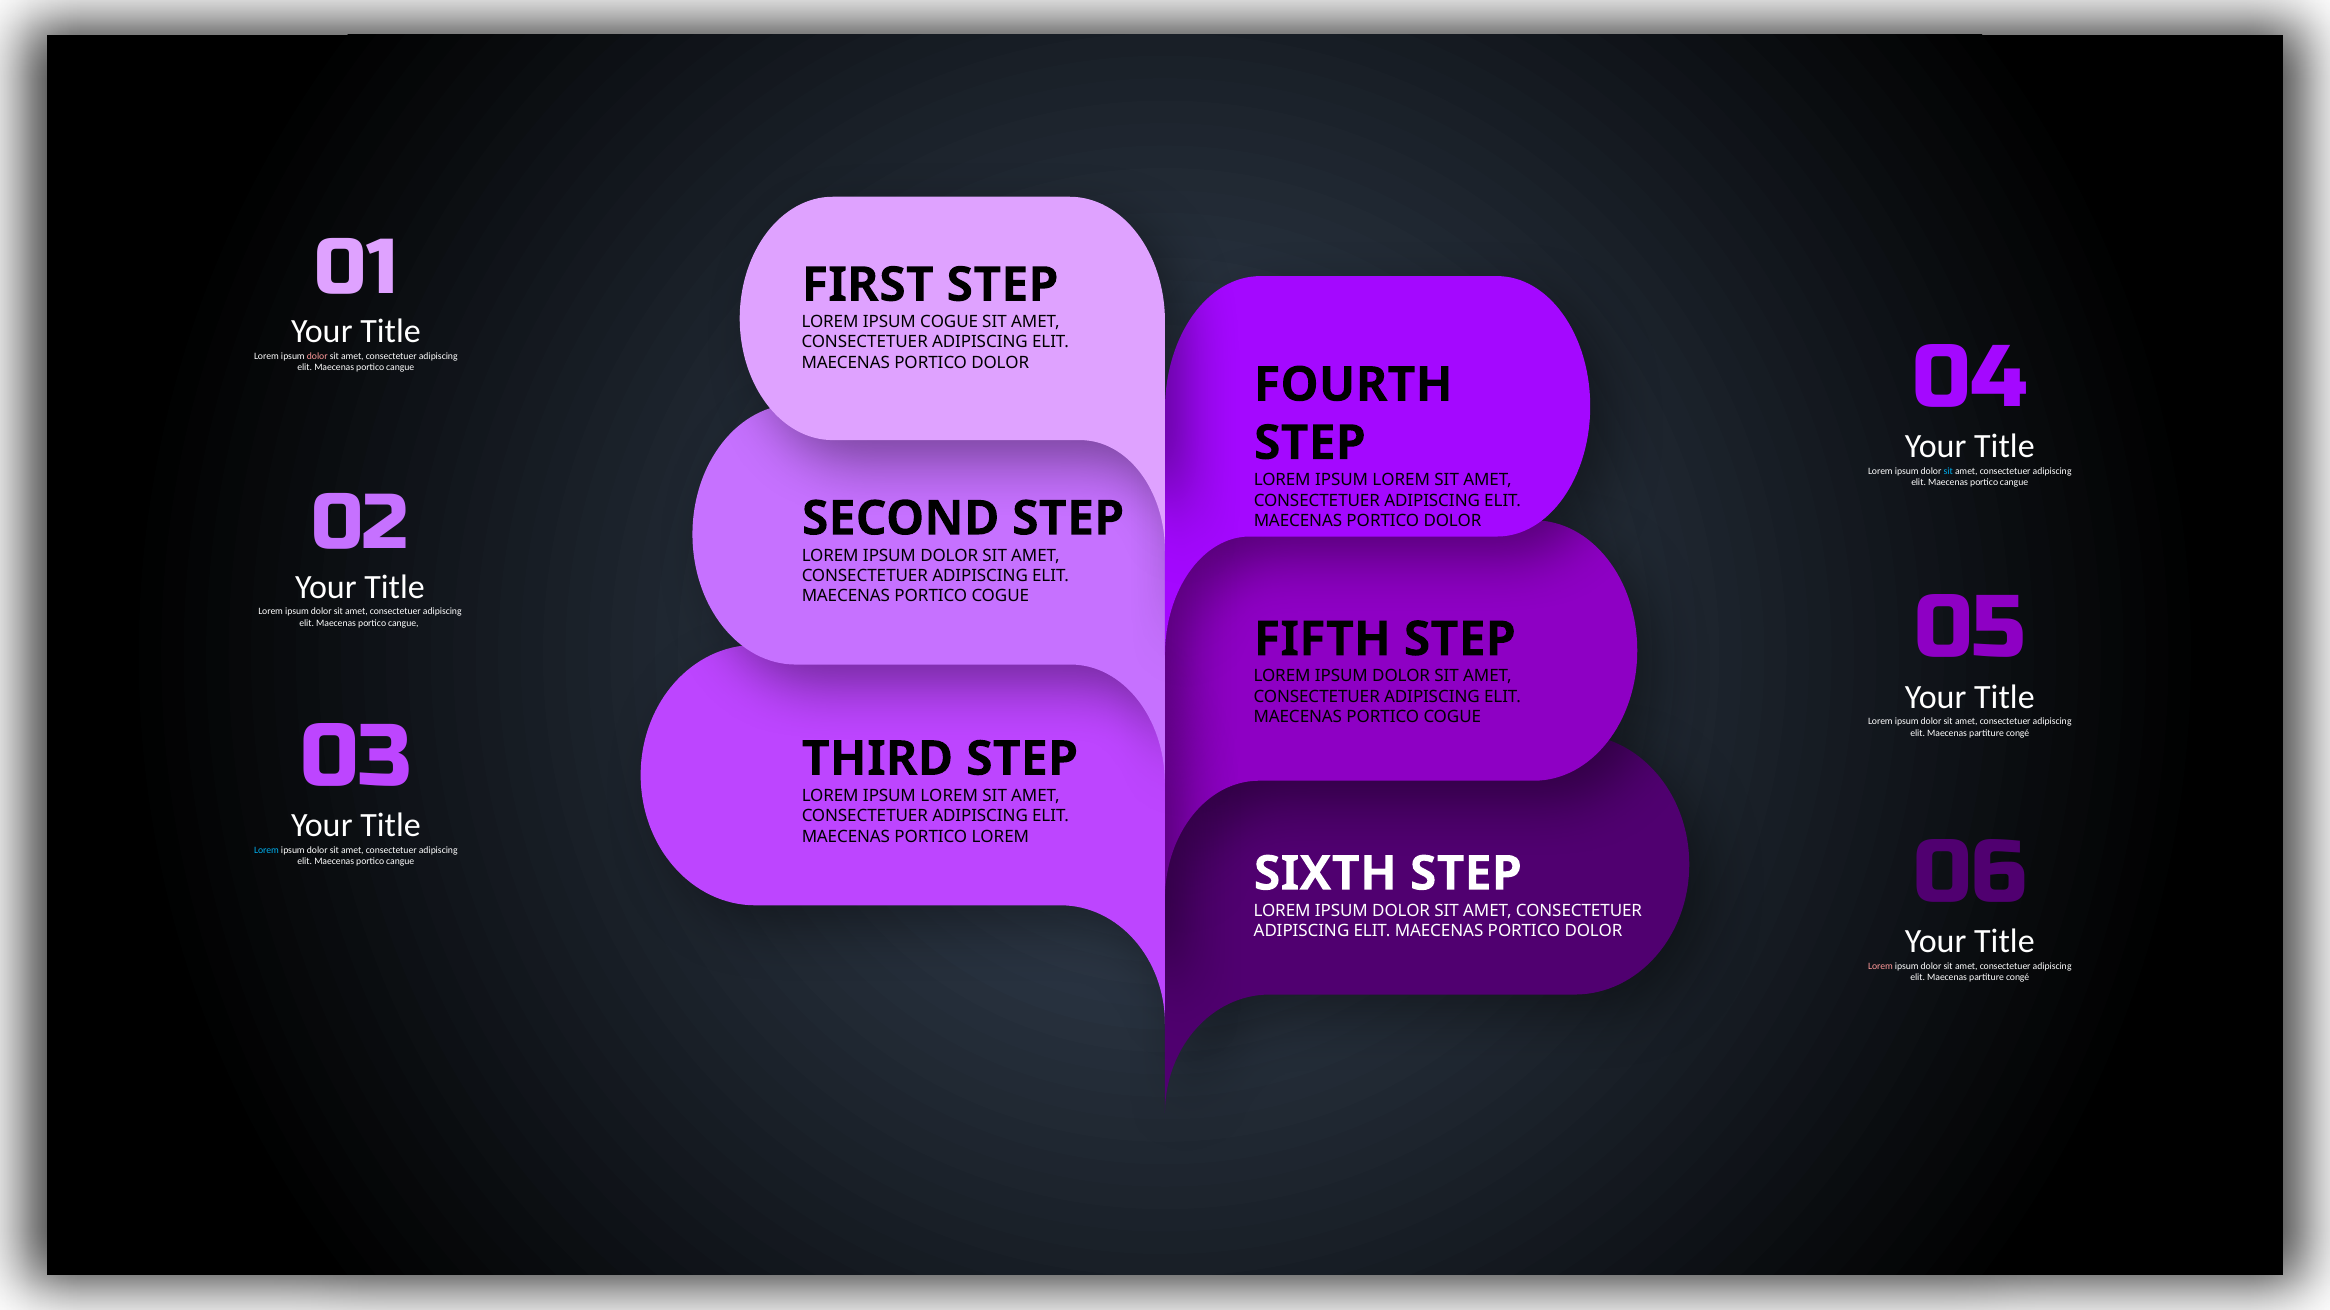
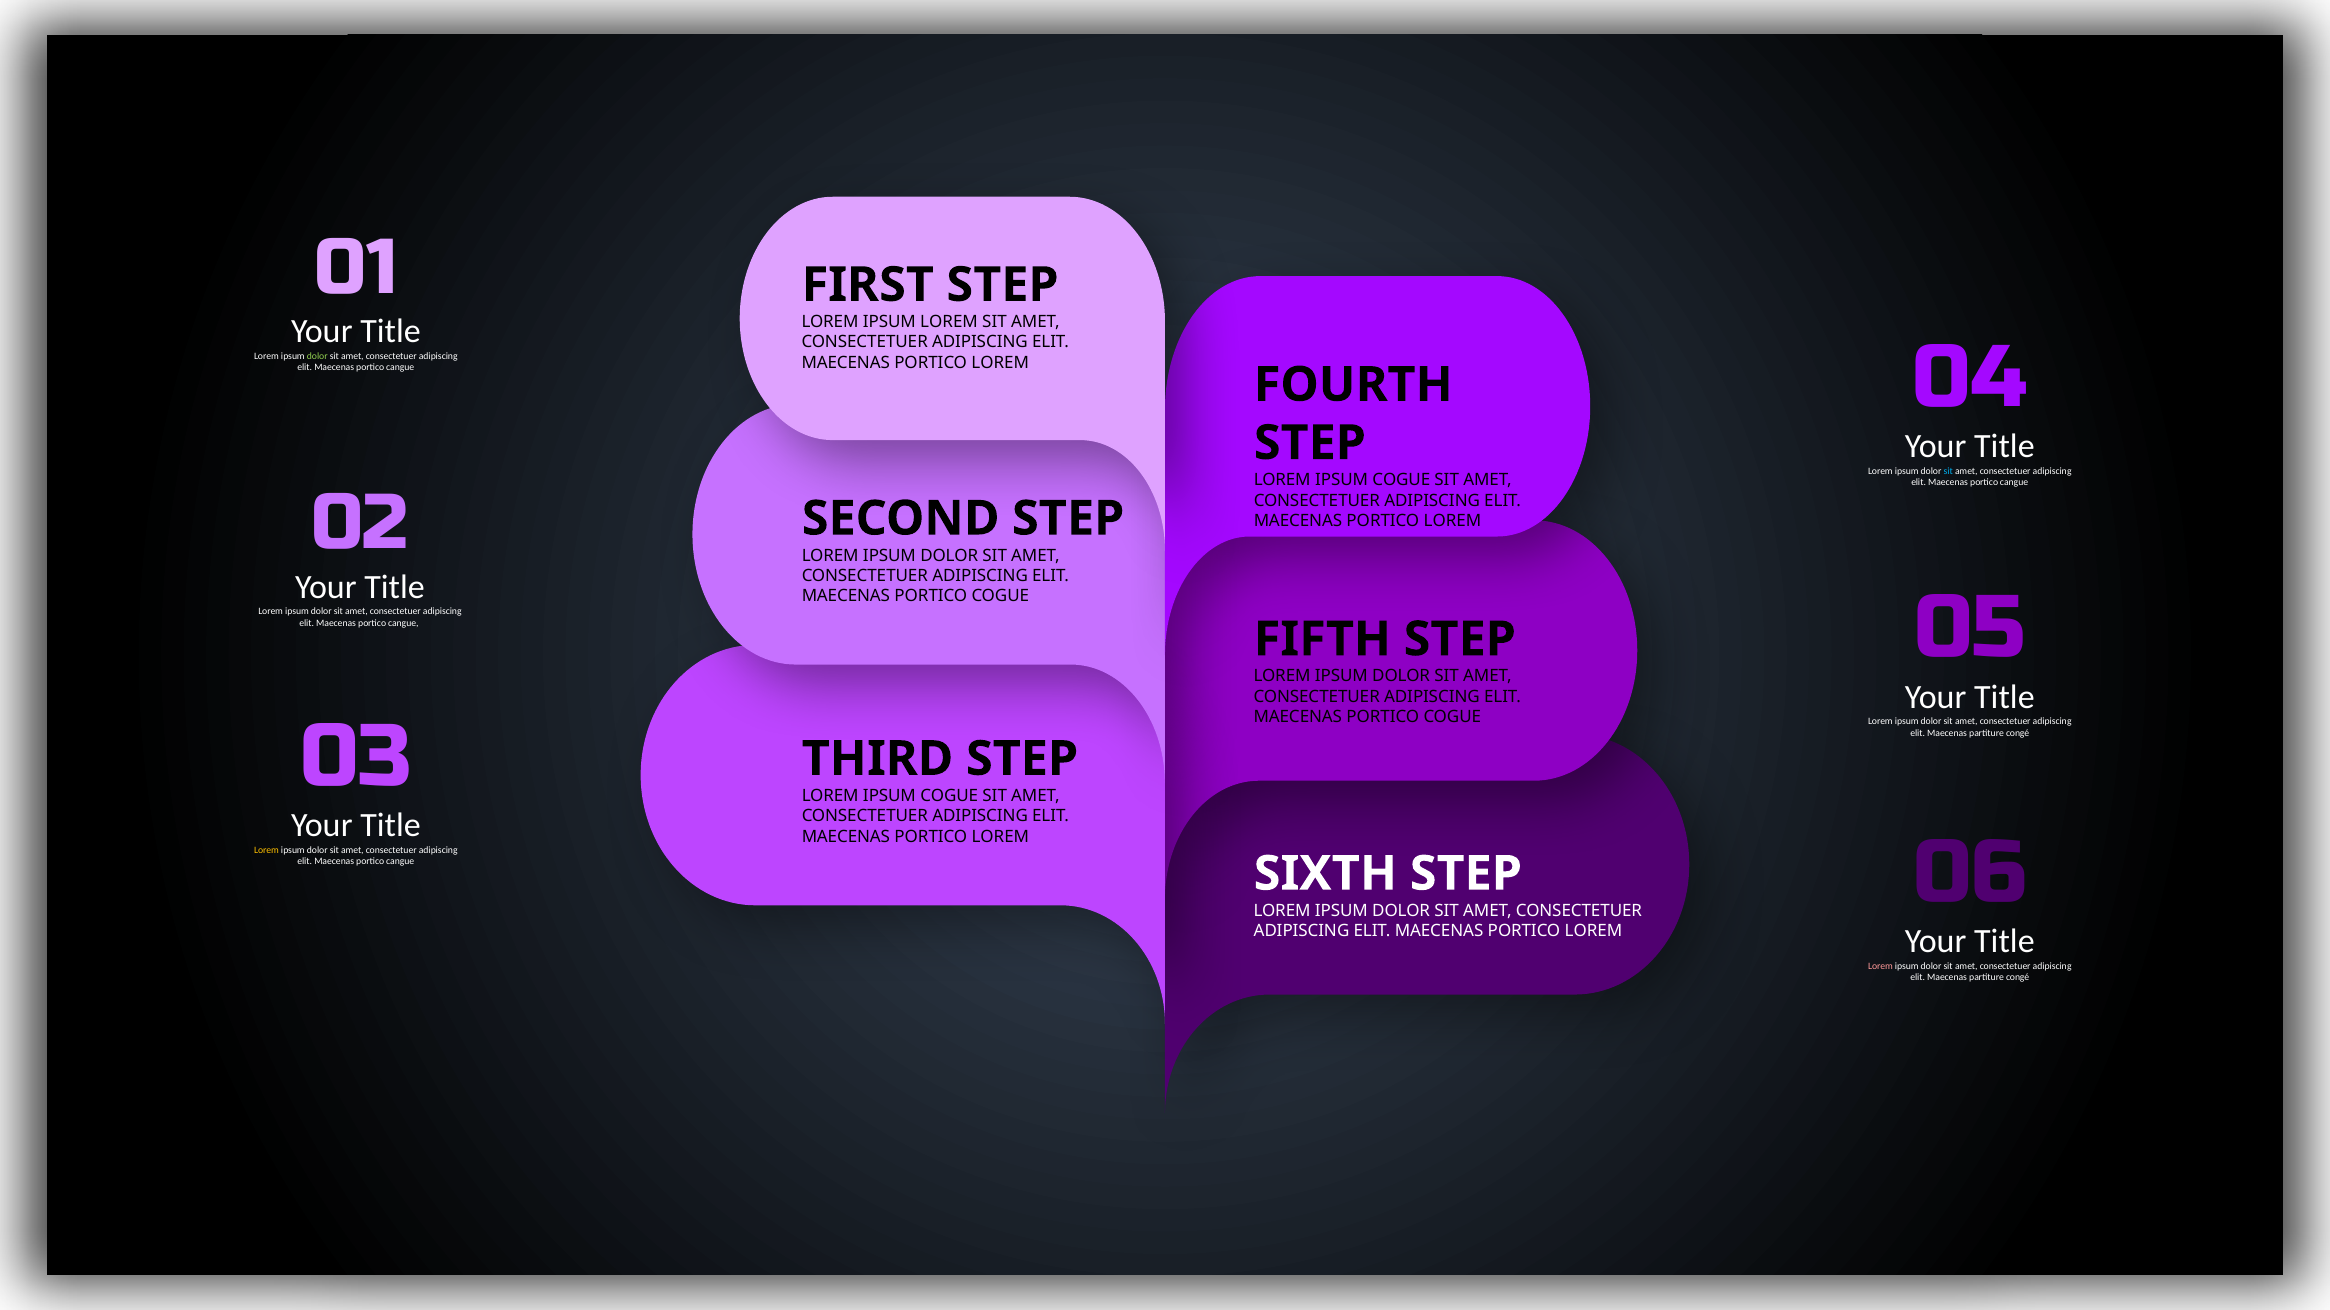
COGUE at (949, 322): COGUE -> LOREM
dolor at (317, 356) colour: pink -> light green
DOLOR at (1000, 363): DOLOR -> LOREM
LOREM at (1401, 480): LOREM -> COGUE
DOLOR at (1452, 521): DOLOR -> LOREM
LOREM at (949, 796): LOREM -> COGUE
Lorem at (267, 850) colour: light blue -> yellow
DOLOR at (1594, 932): DOLOR -> LOREM
